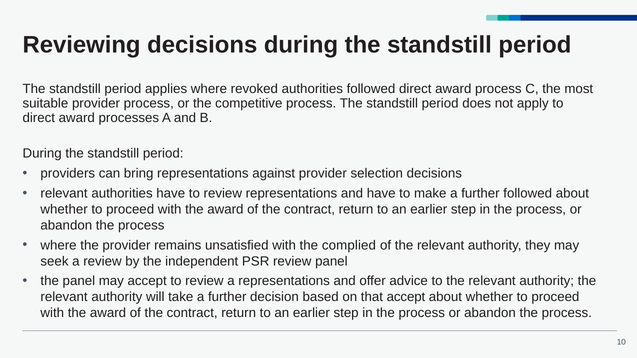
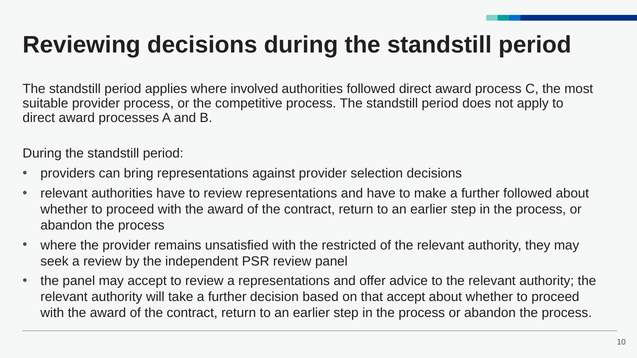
revoked: revoked -> involved
complied: complied -> restricted
